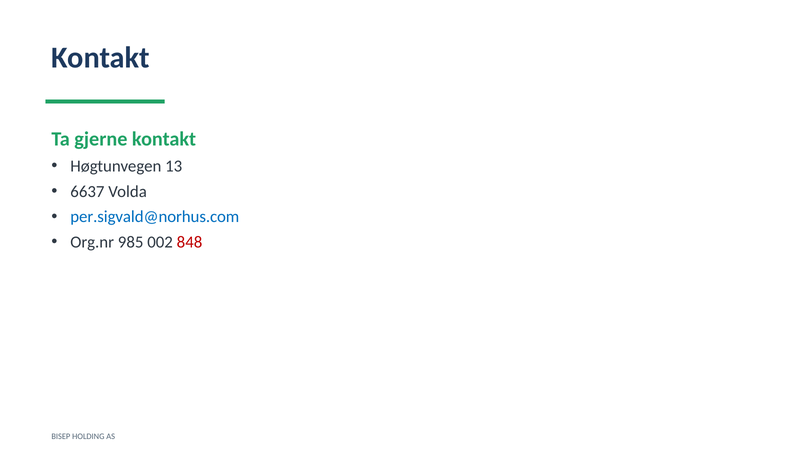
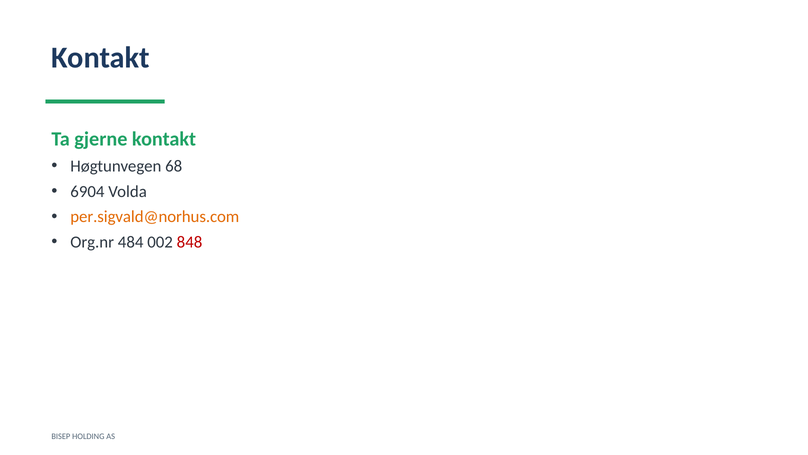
13: 13 -> 68
6637: 6637 -> 6904
per.sigvald@norhus.com colour: blue -> orange
985: 985 -> 484
